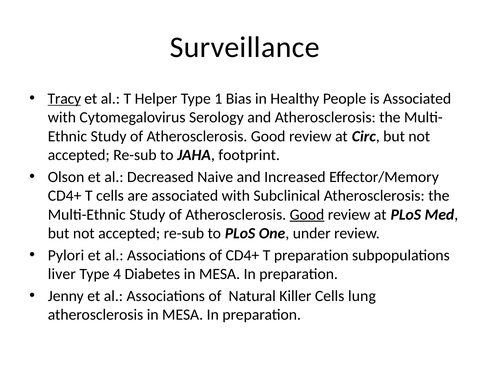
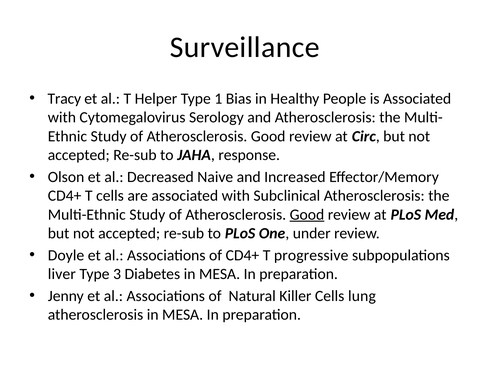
Tracy underline: present -> none
footprint: footprint -> response
Pylori: Pylori -> Doyle
T preparation: preparation -> progressive
4: 4 -> 3
